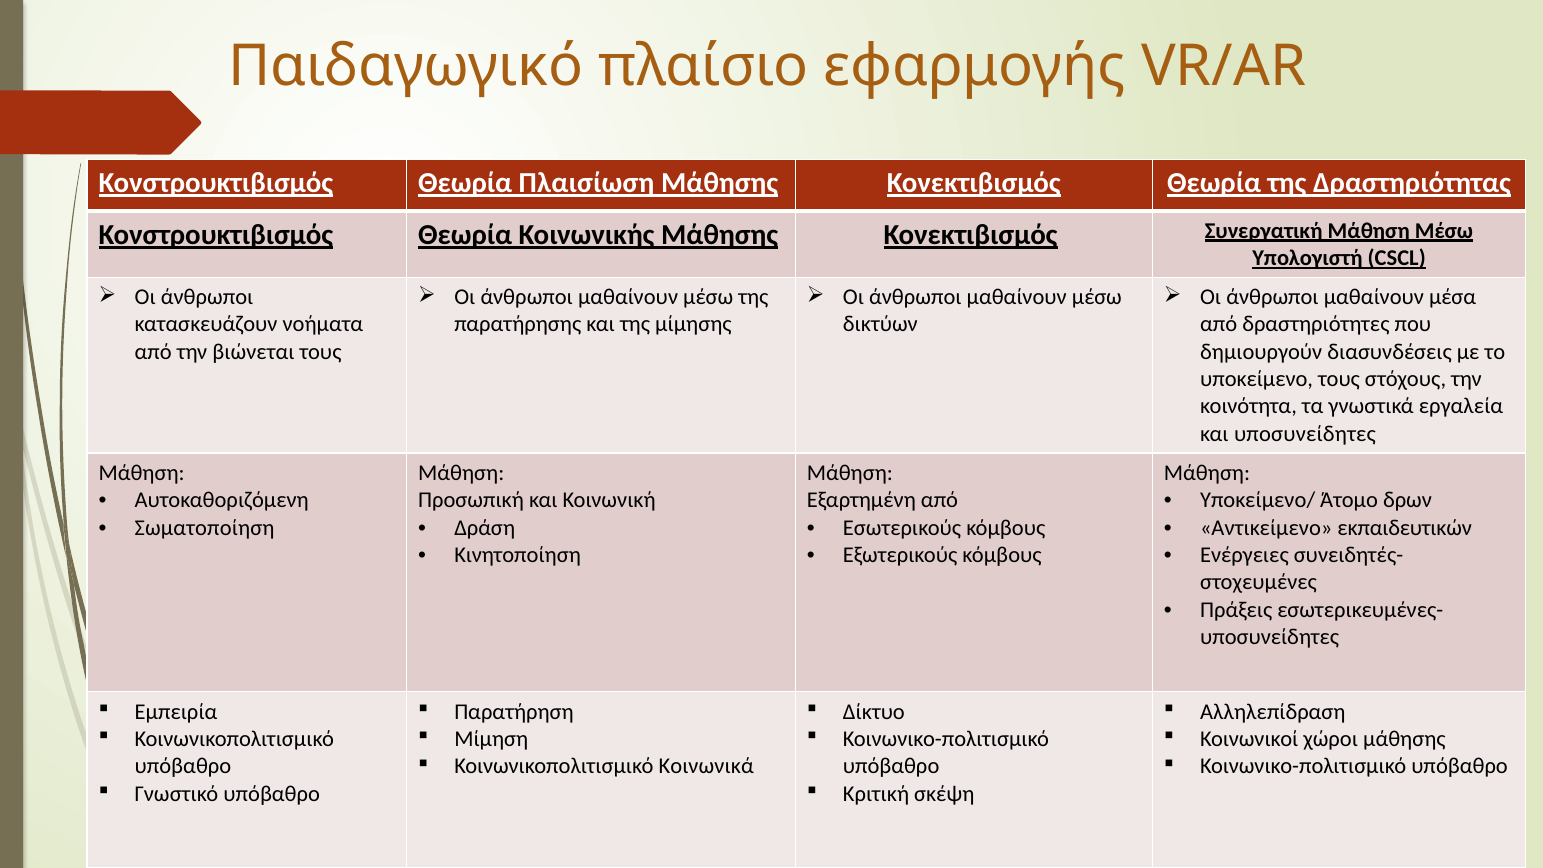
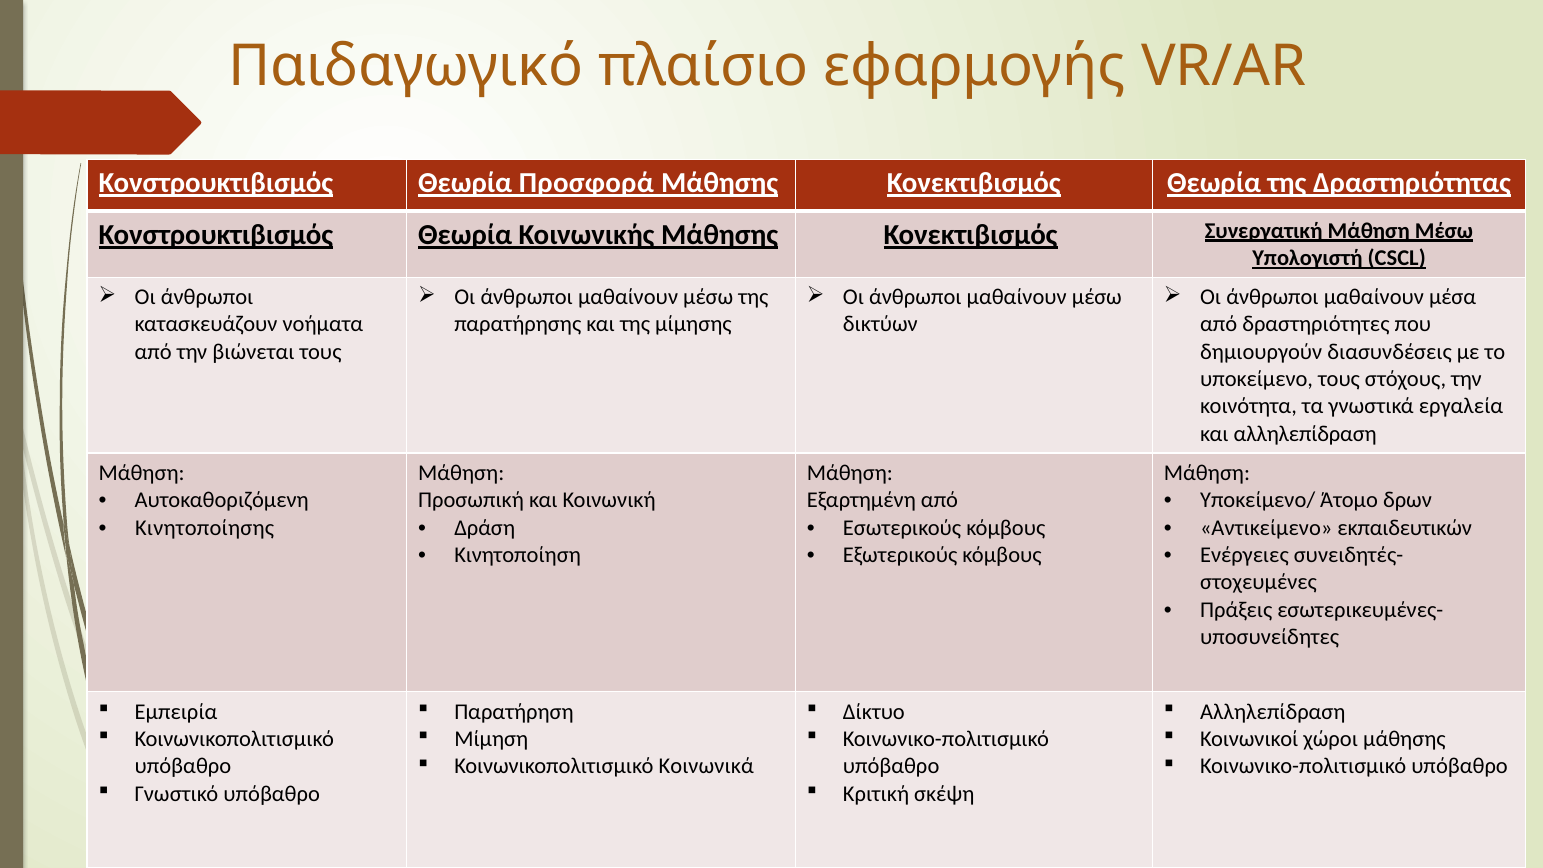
Πλαισίωση: Πλαισίωση -> Προσφορά
και υποσυνείδητες: υποσυνείδητες -> αλληλεπίδραση
Σωματοποίηση: Σωματοποίηση -> Κινητοποίησης
